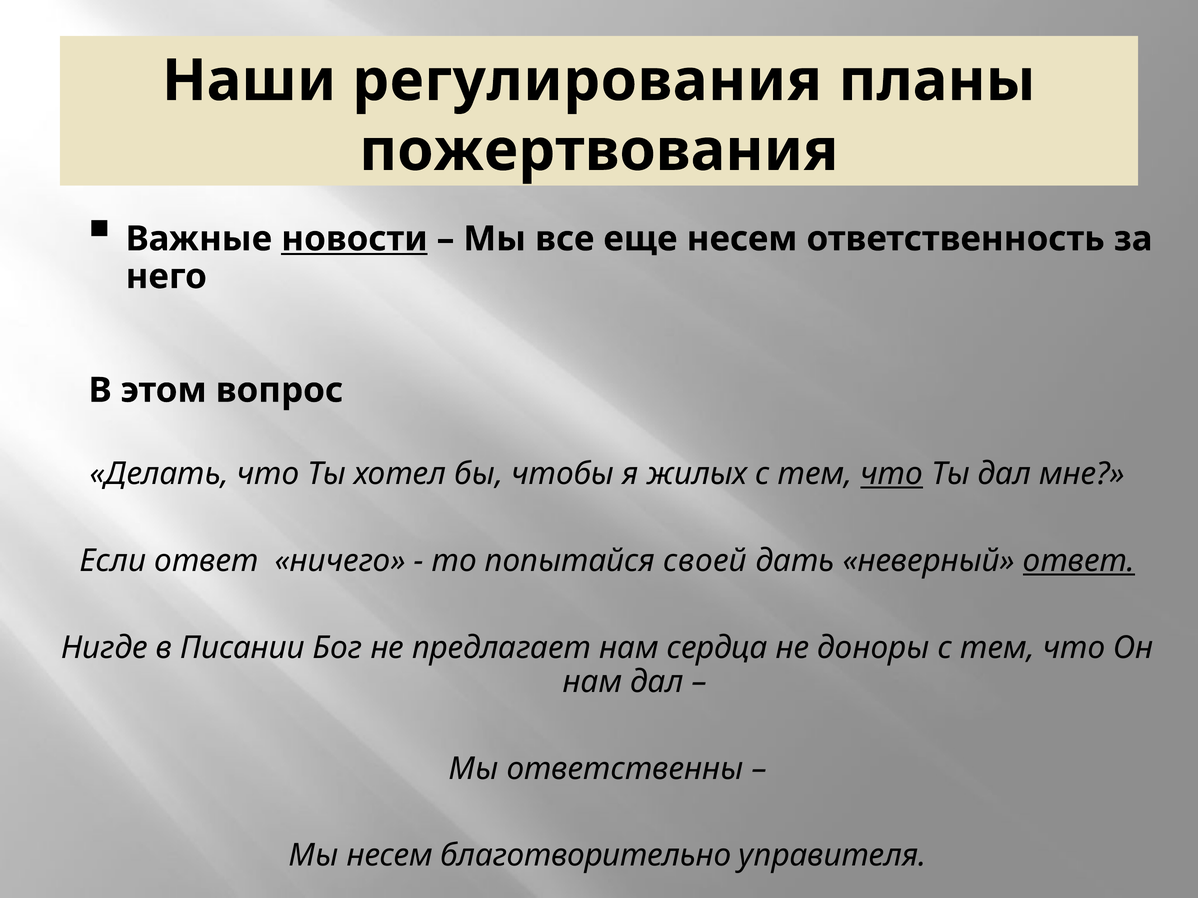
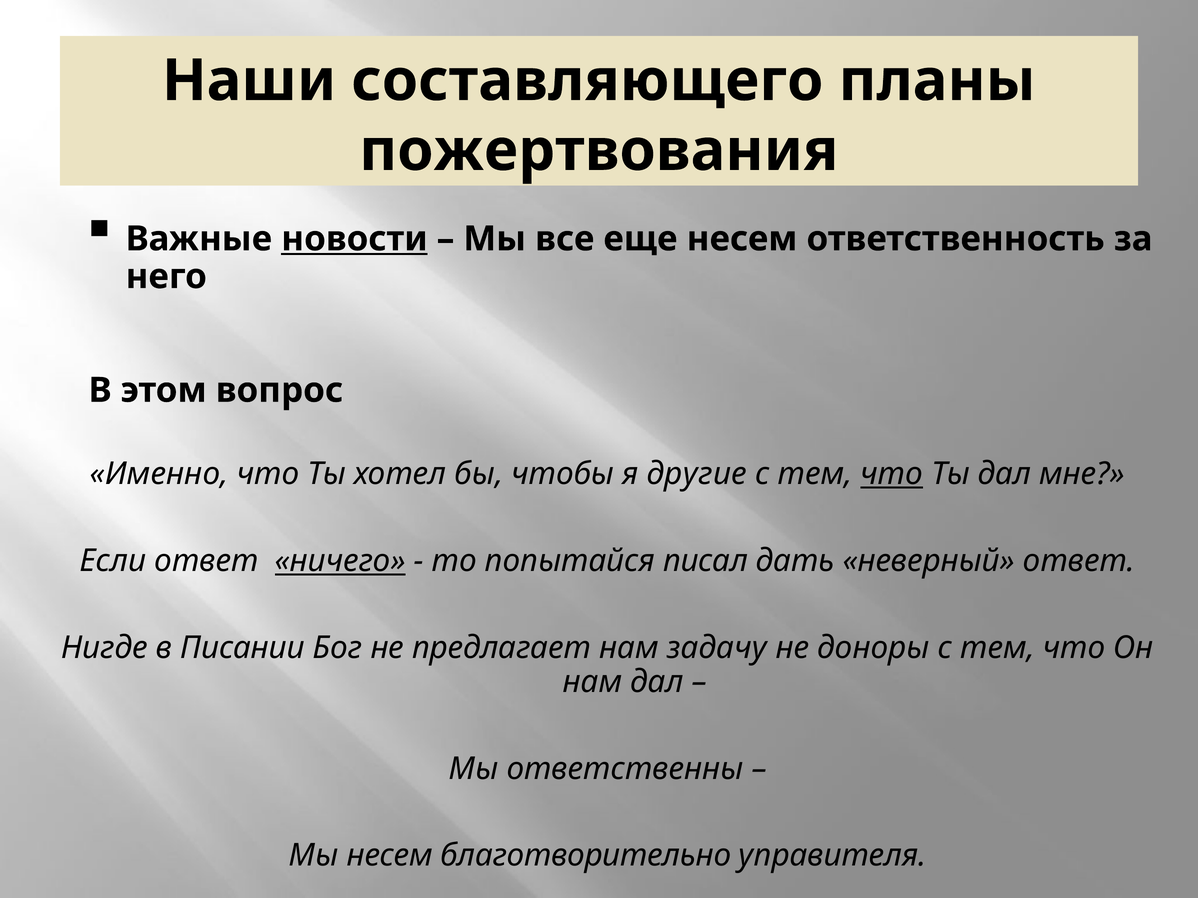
регулирования: регулирования -> составляющего
Делать: Делать -> Именно
жилых: жилых -> другие
ничего underline: none -> present
своей: своей -> писал
ответ at (1079, 561) underline: present -> none
сердца: сердца -> задачу
